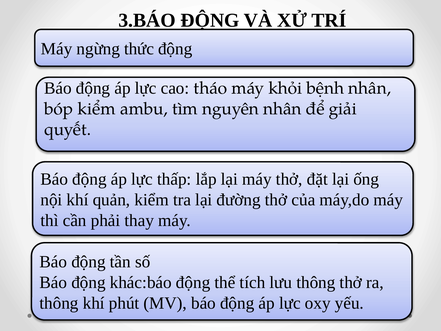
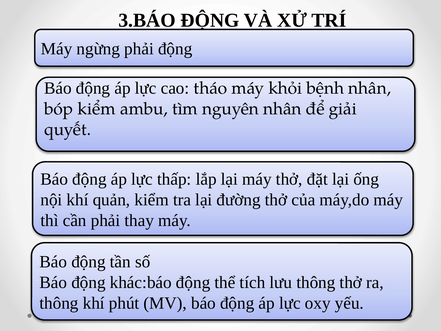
ngừng thức: thức -> phải
